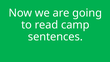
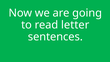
camp: camp -> letter
